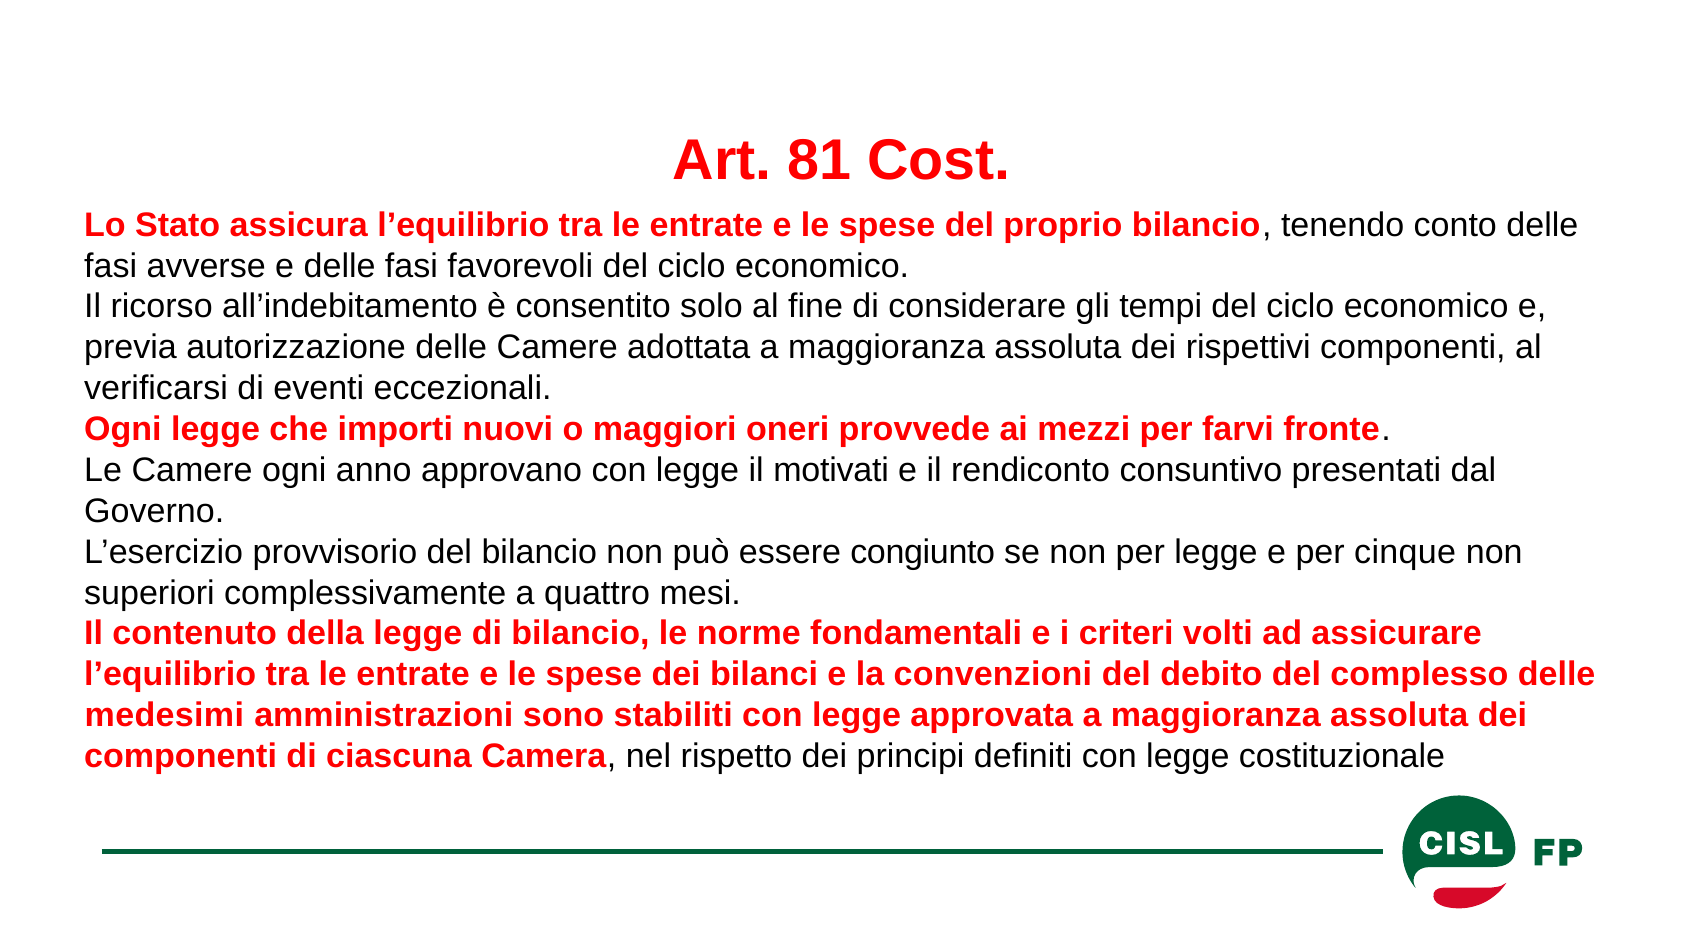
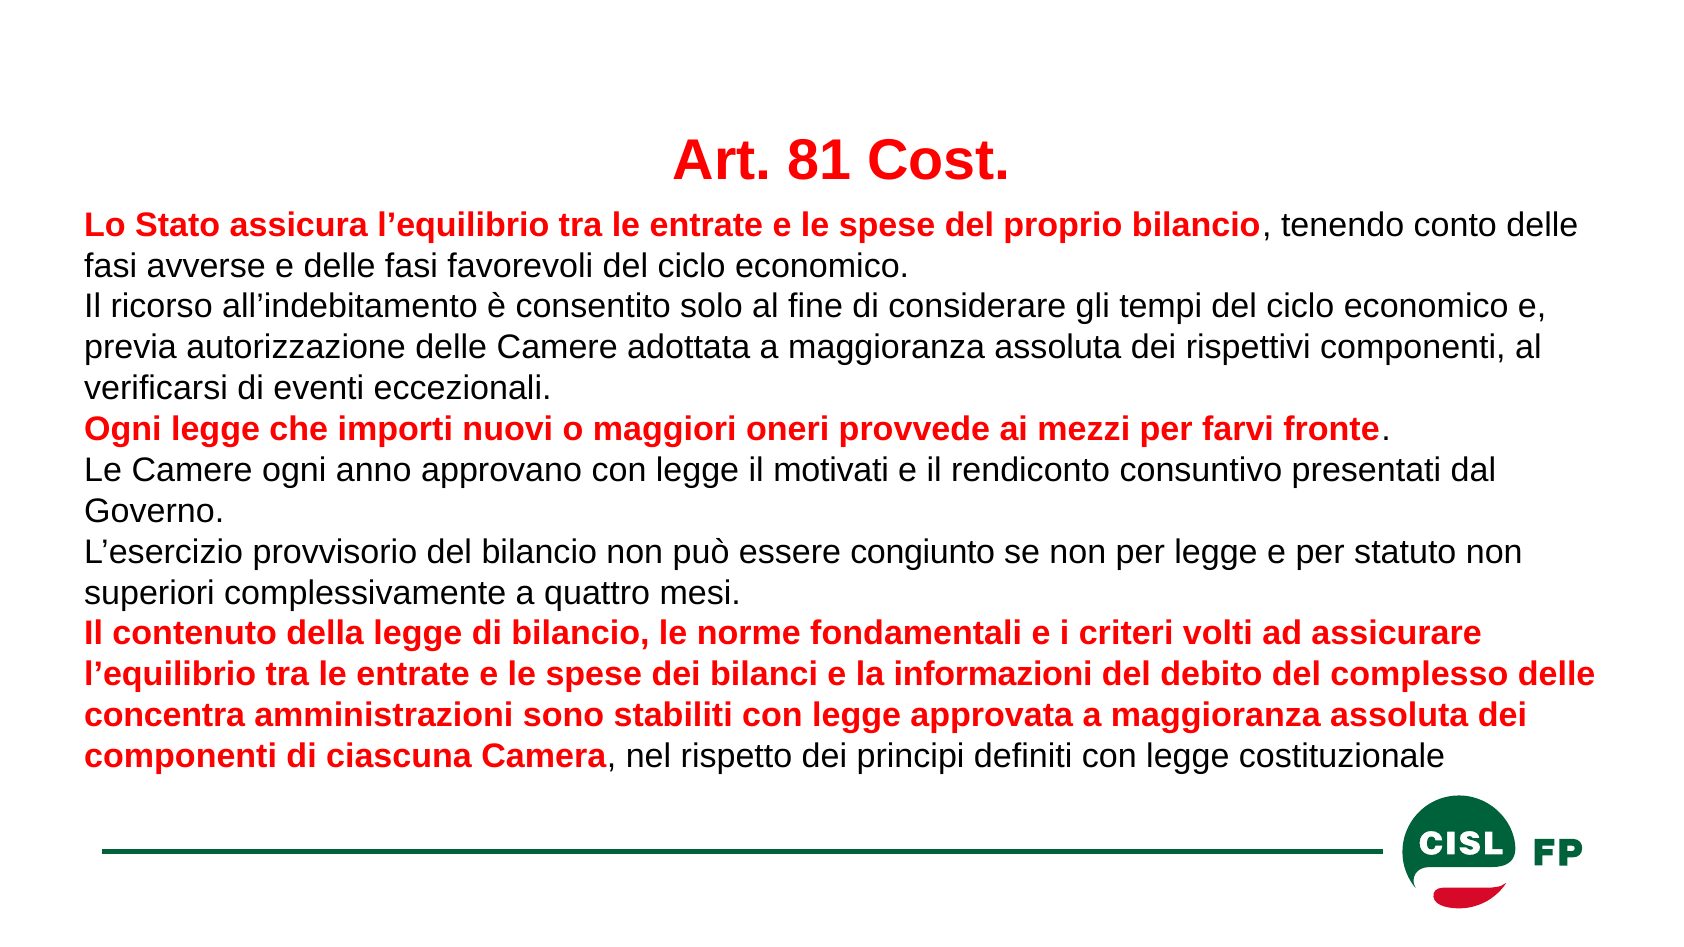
cinque: cinque -> statuto
convenzioni: convenzioni -> informazioni
medesimi: medesimi -> concentra
